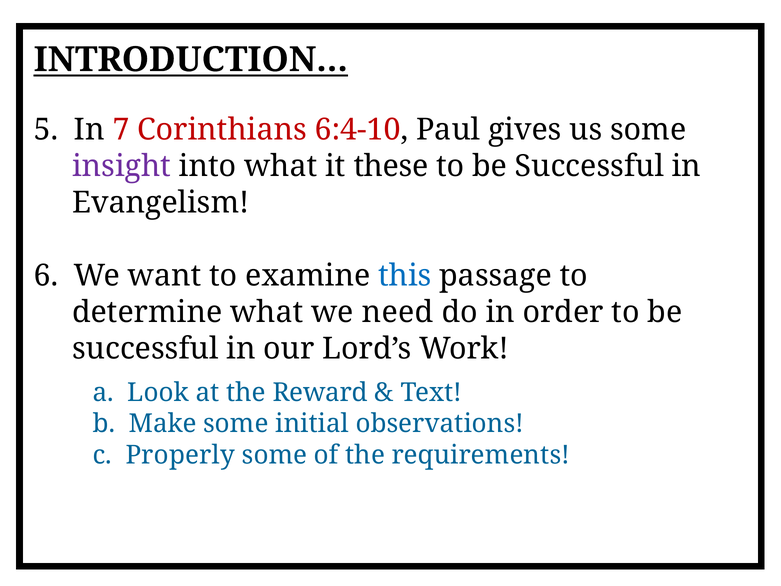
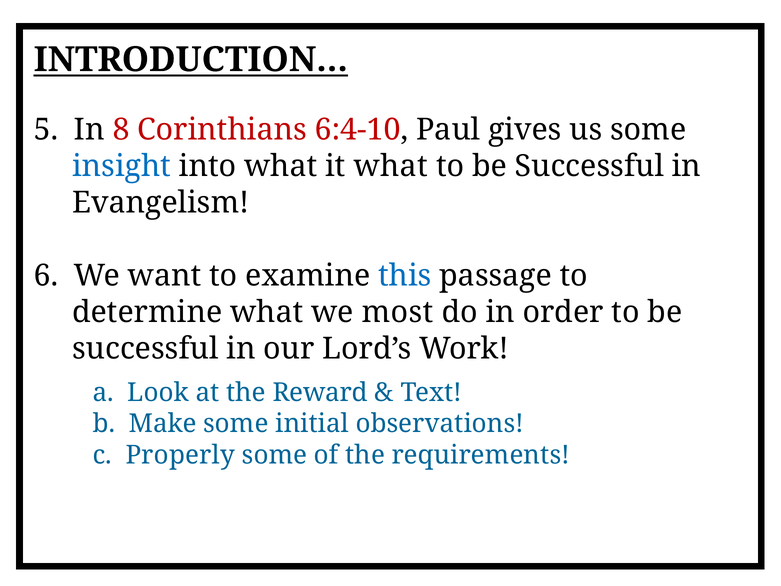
7: 7 -> 8
insight colour: purple -> blue
it these: these -> what
need: need -> most
